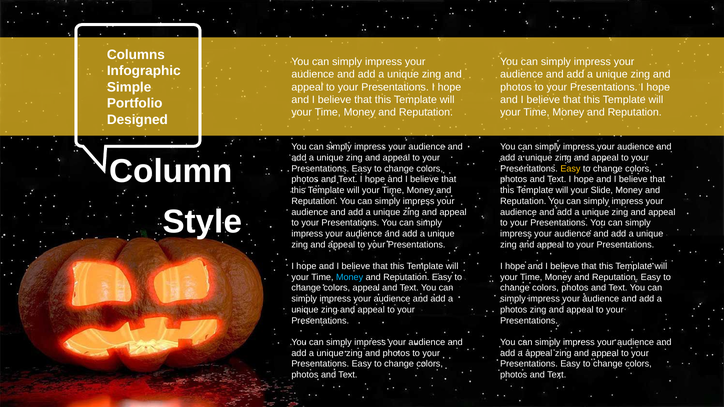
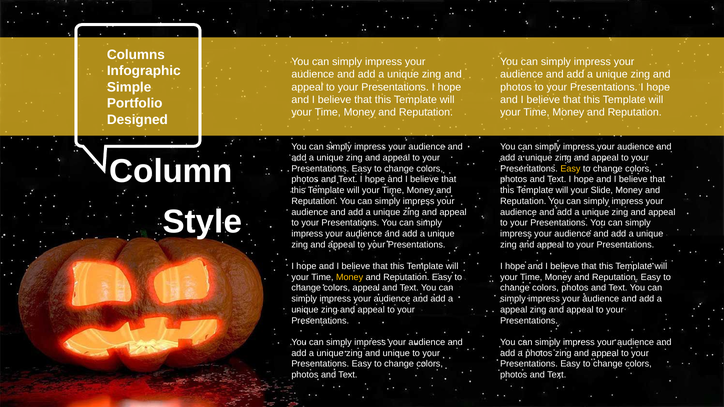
Money at (350, 277) colour: light blue -> yellow
photos at (514, 310): photos -> appeal
photos at (396, 353): photos -> unique
a appeal: appeal -> photos
